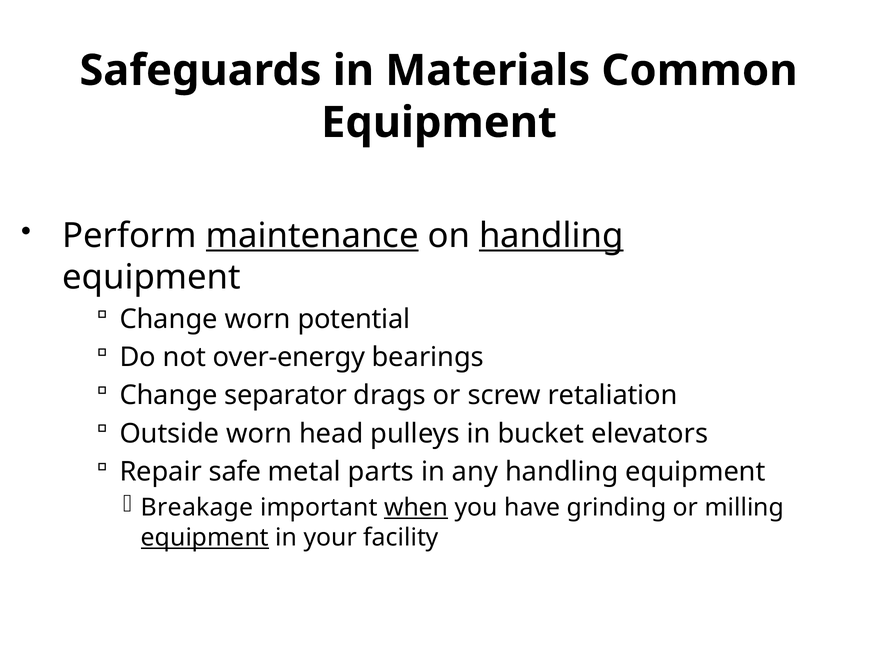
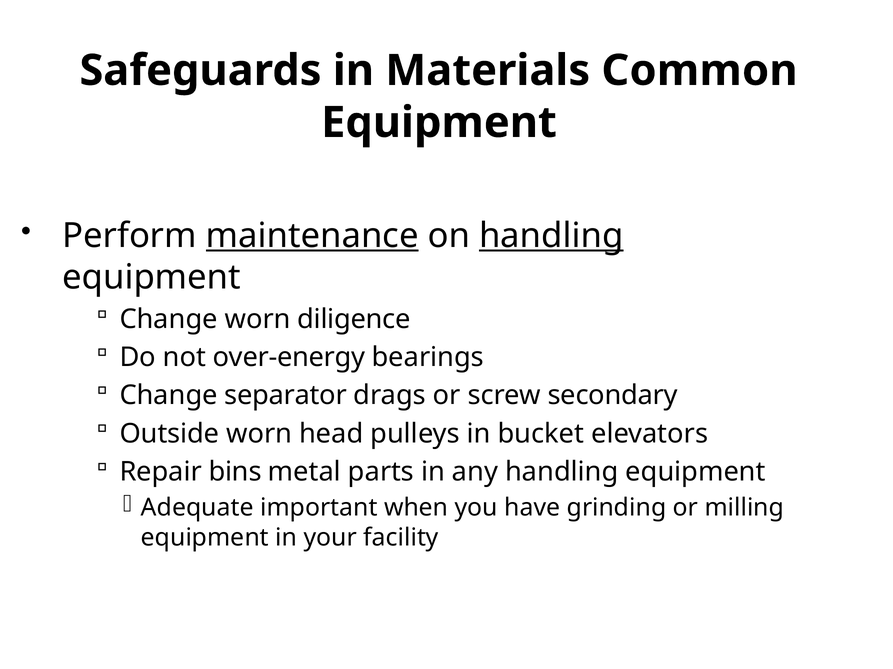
potential: potential -> diligence
retaliation: retaliation -> secondary
safe: safe -> bins
Breakage: Breakage -> Adequate
when underline: present -> none
equipment at (205, 538) underline: present -> none
